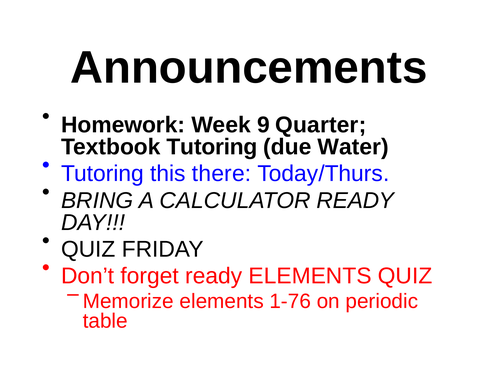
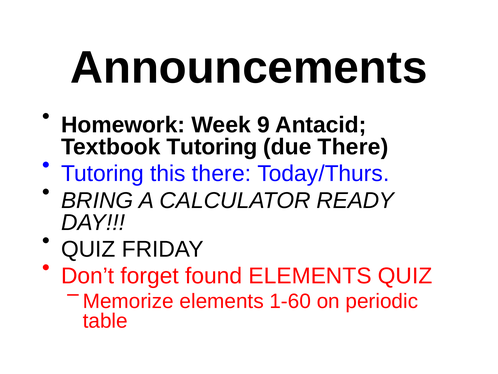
Quarter: Quarter -> Antacid
due Water: Water -> There
forget ready: ready -> found
1-76: 1-76 -> 1-60
